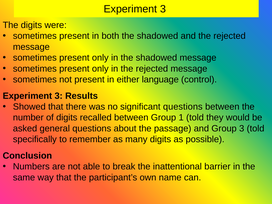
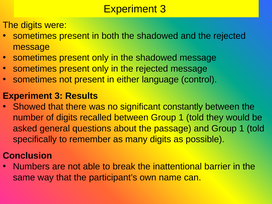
significant questions: questions -> constantly
and Group 3: 3 -> 1
